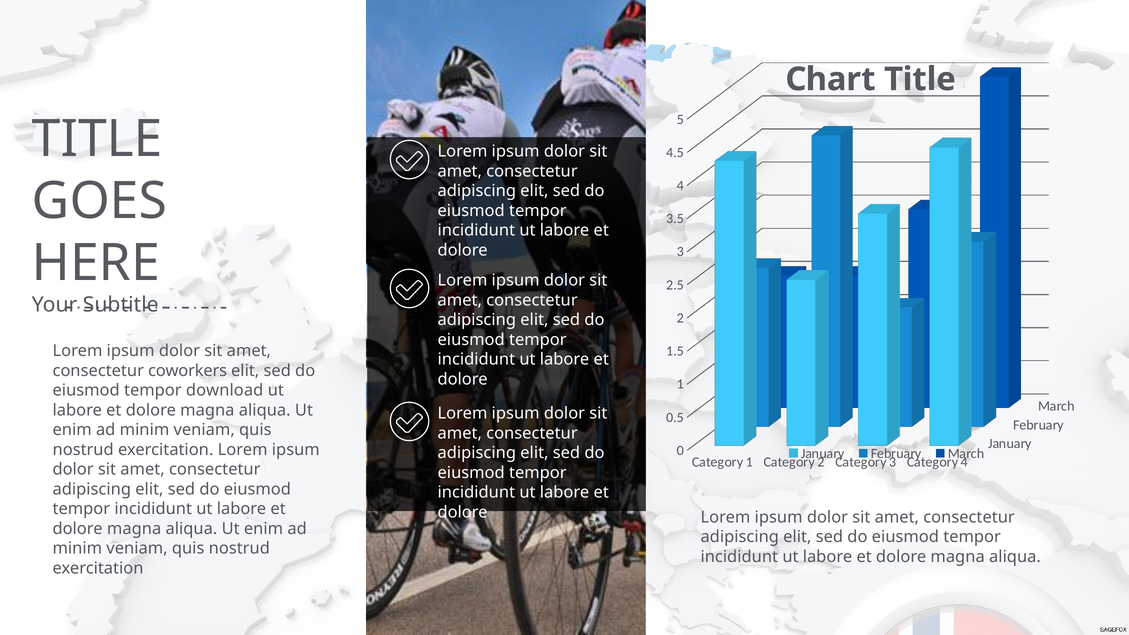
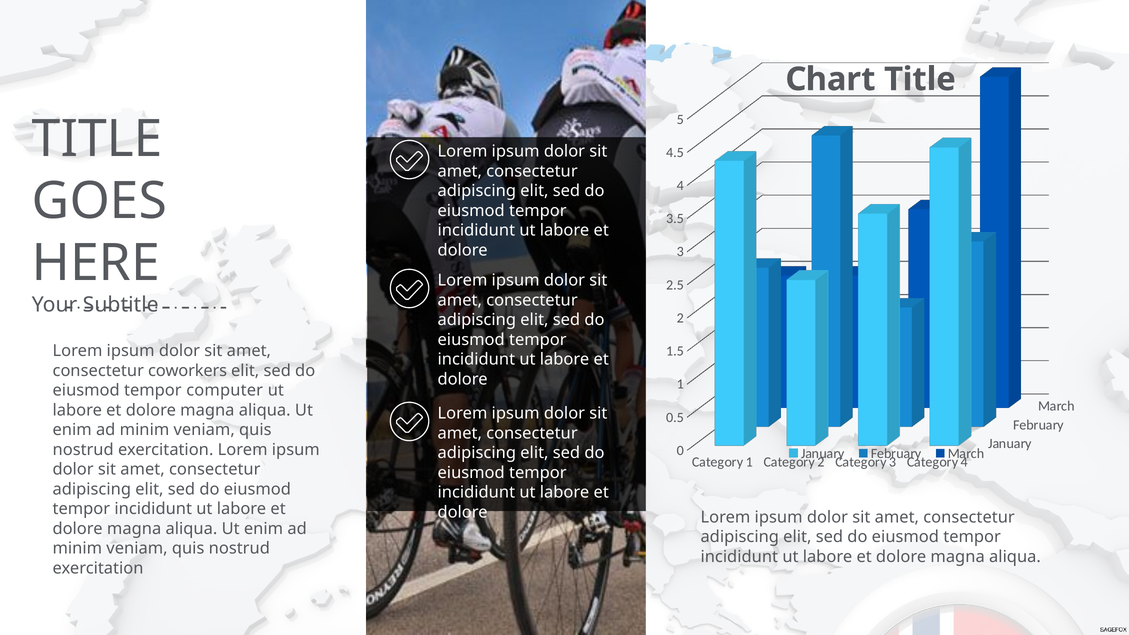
download: download -> computer
